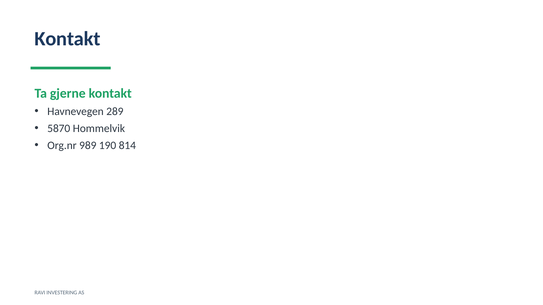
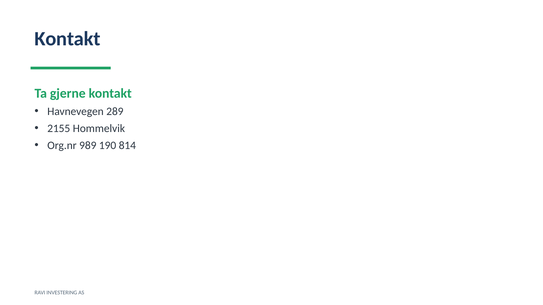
5870: 5870 -> 2155
